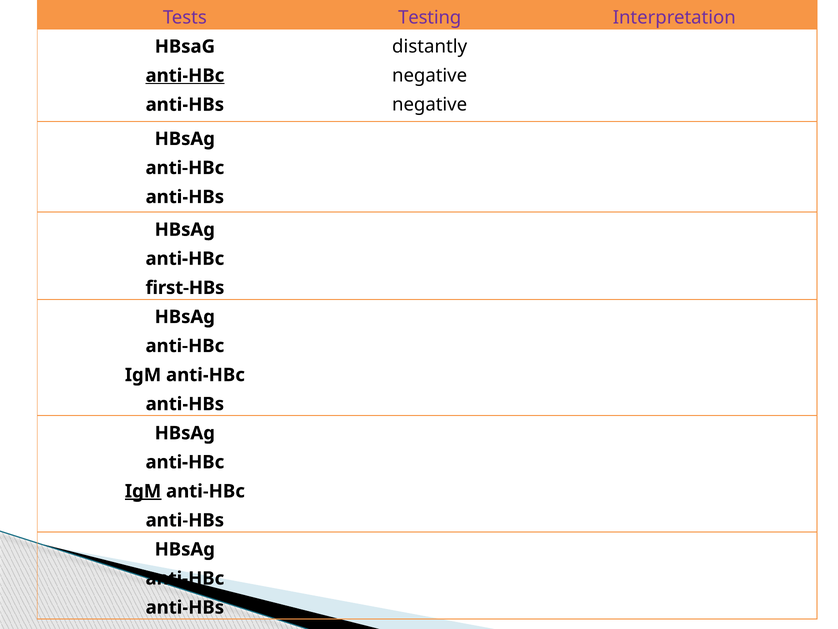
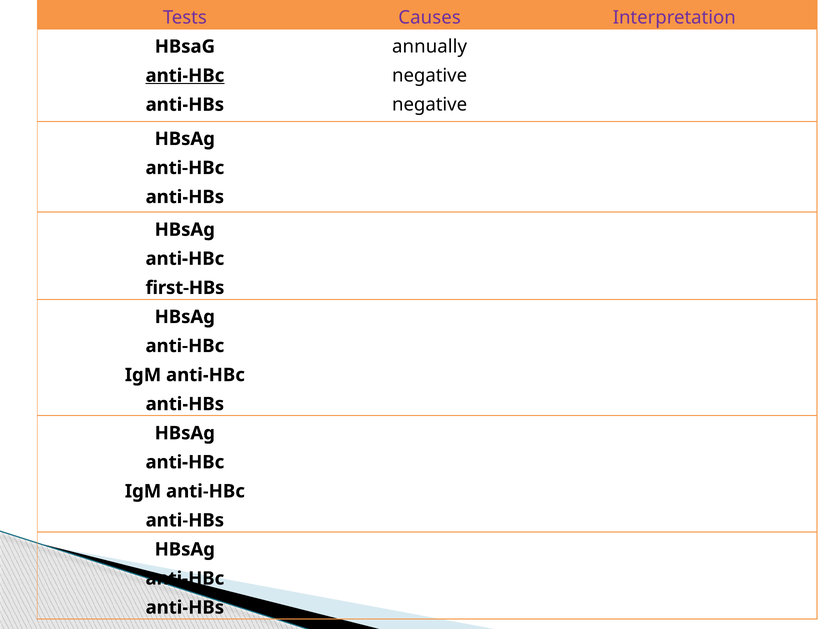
Testing: Testing -> Causes
distantly: distantly -> annually
IgM at (143, 491) underline: present -> none
